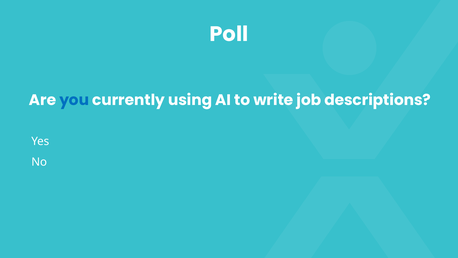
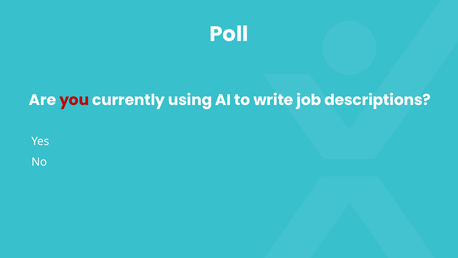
you colour: blue -> red
